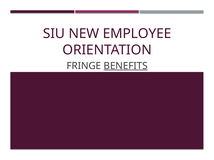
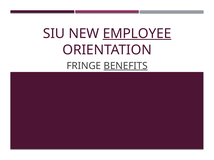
EMPLOYEE underline: none -> present
